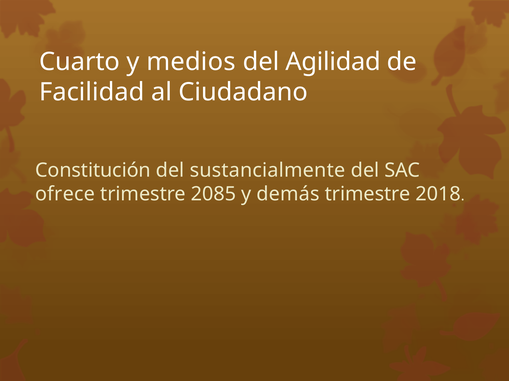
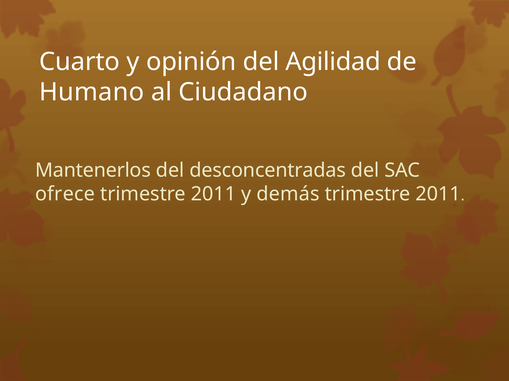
medios: medios -> opinión
Facilidad: Facilidad -> Humano
Constitución: Constitución -> Mantenerlos
sustancialmente: sustancialmente -> desconcentradas
2085 at (214, 194): 2085 -> 2011
2018 at (438, 194): 2018 -> 2011
